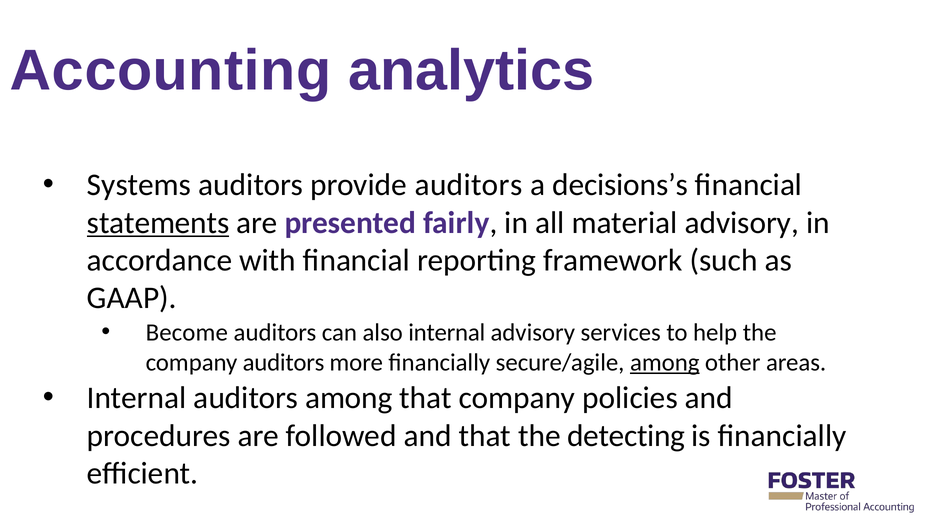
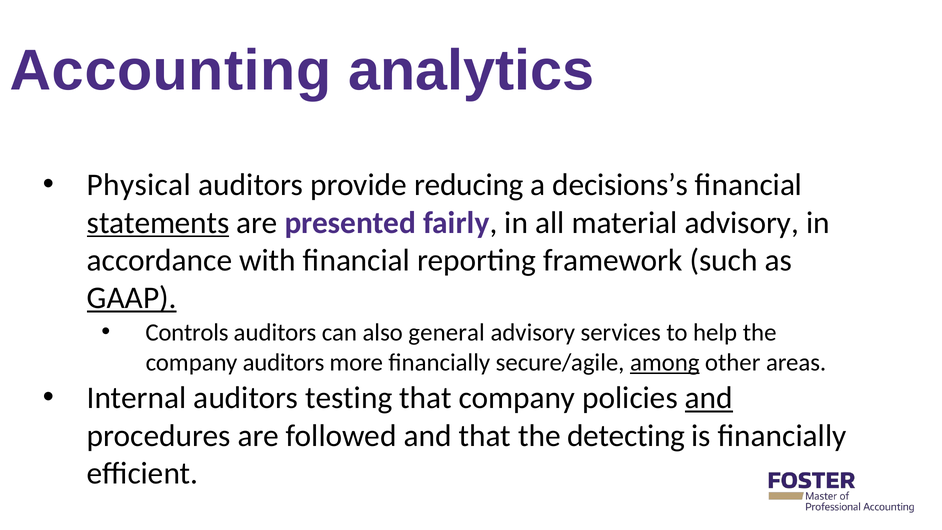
Systems: Systems -> Physical
provide auditors: auditors -> reducing
GAAP underline: none -> present
Become: Become -> Controls
also internal: internal -> general
auditors among: among -> testing
and at (709, 398) underline: none -> present
